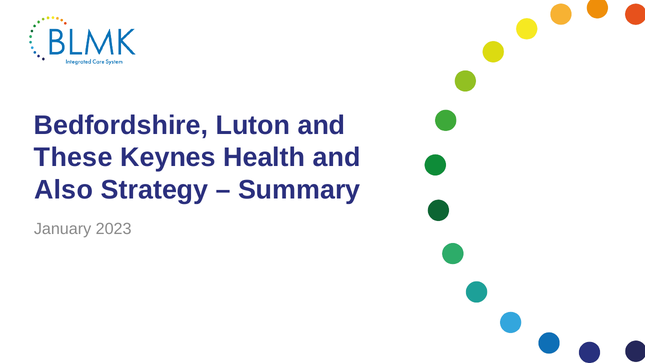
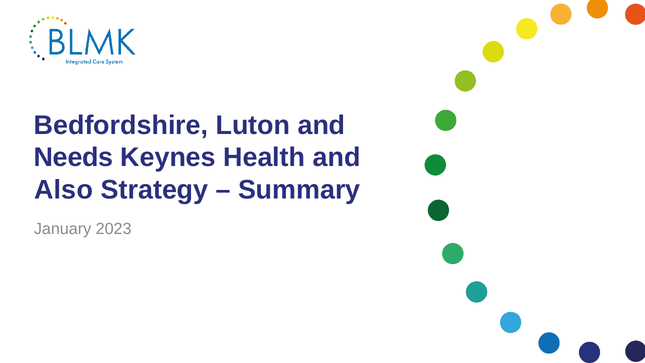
These: These -> Needs
